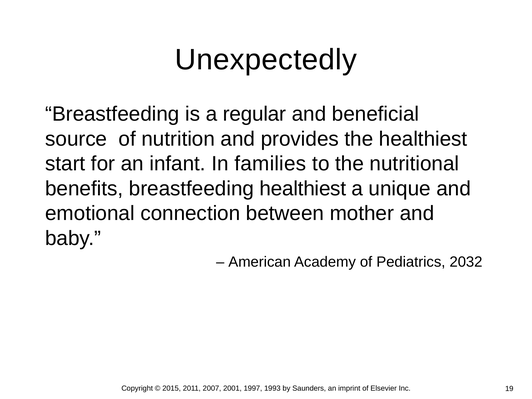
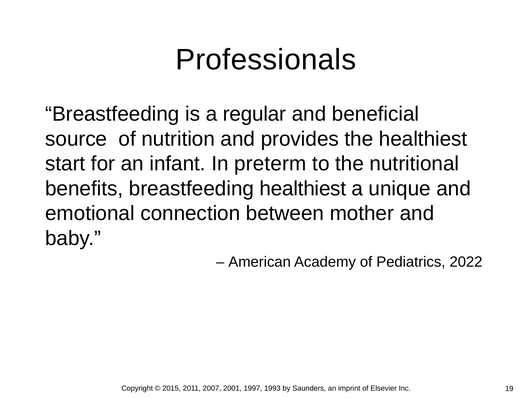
Unexpectedly: Unexpectedly -> Professionals
families: families -> preterm
2032: 2032 -> 2022
